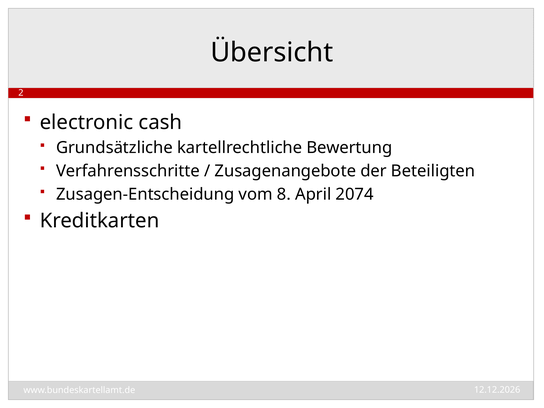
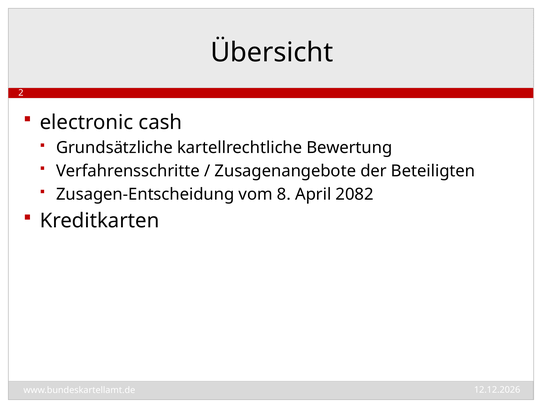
2074: 2074 -> 2082
